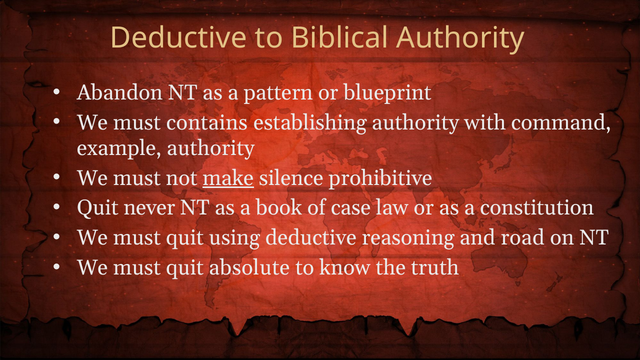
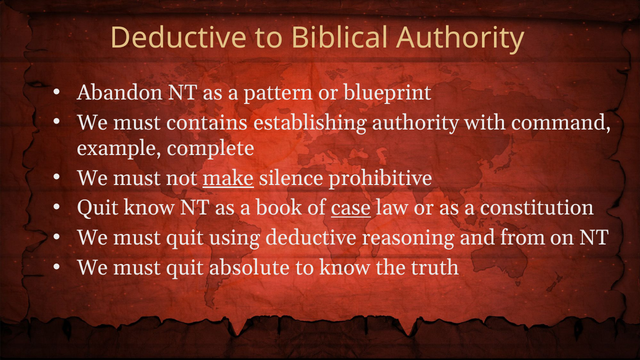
example authority: authority -> complete
Quit never: never -> know
case underline: none -> present
road: road -> from
